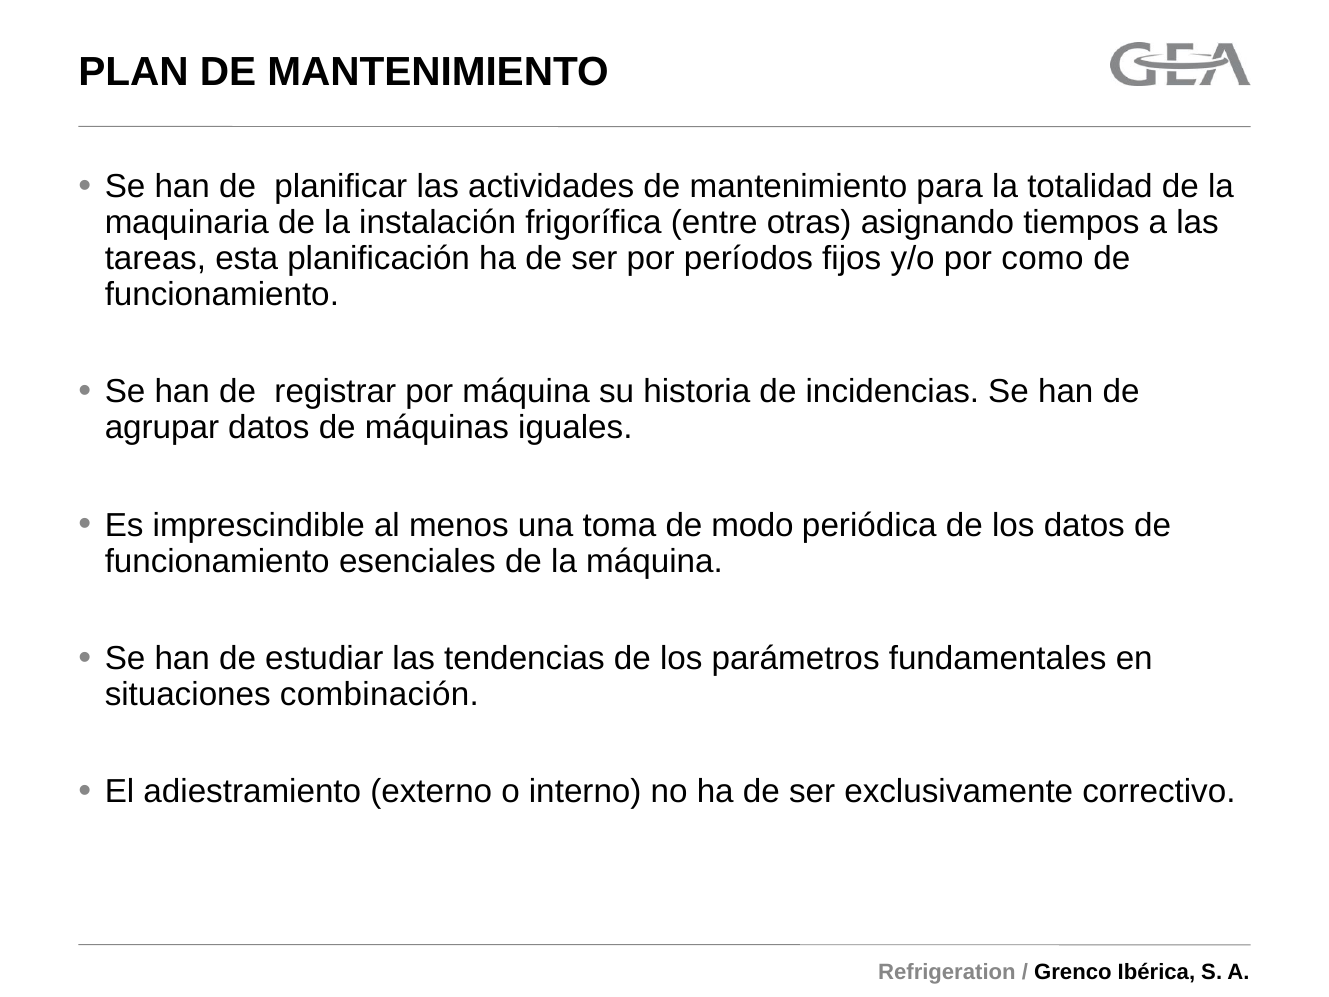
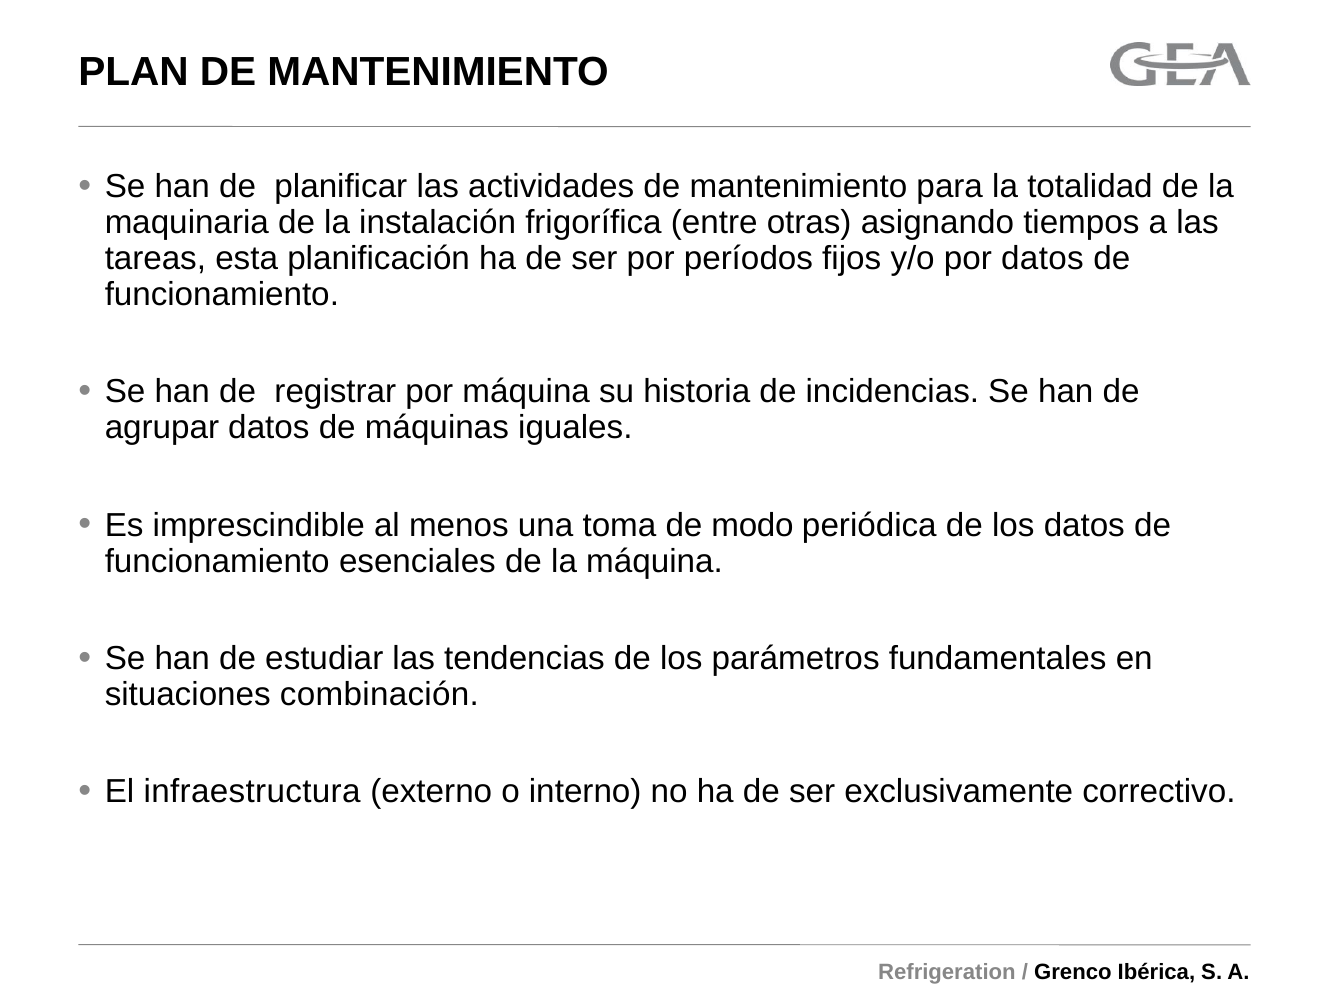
por como: como -> datos
adiestramiento: adiestramiento -> infraestructura
